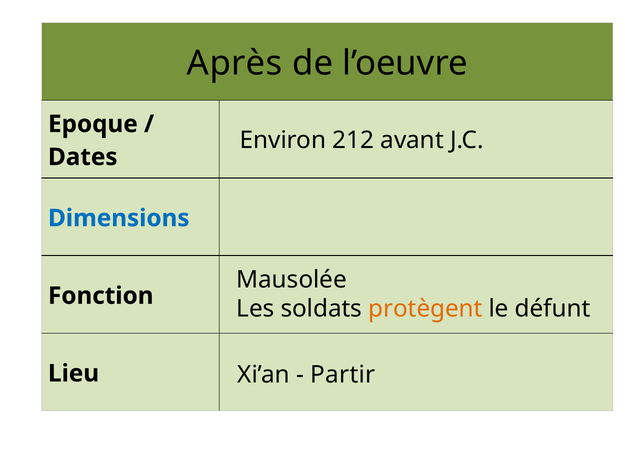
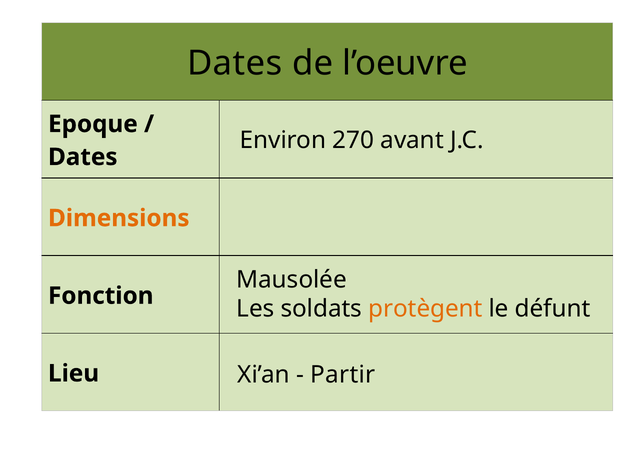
Après at (235, 64): Après -> Dates
212: 212 -> 270
Dimensions colour: blue -> orange
